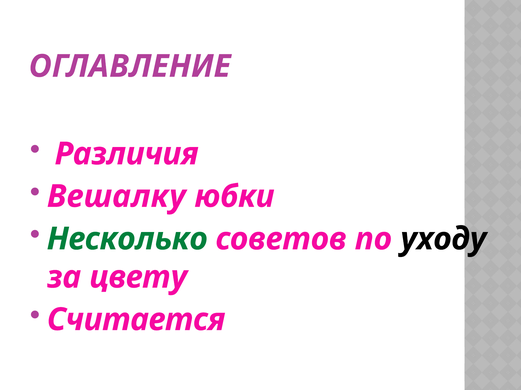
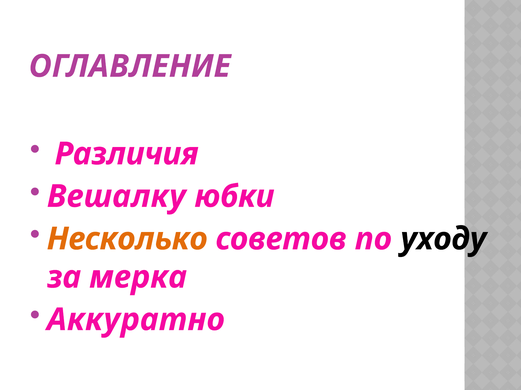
Несколько colour: green -> orange
цвету: цвету -> мерка
Считается: Считается -> Аккуратно
